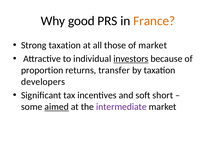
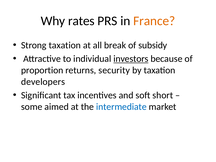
good: good -> rates
those: those -> break
of market: market -> subsidy
transfer: transfer -> security
aimed underline: present -> none
intermediate colour: purple -> blue
